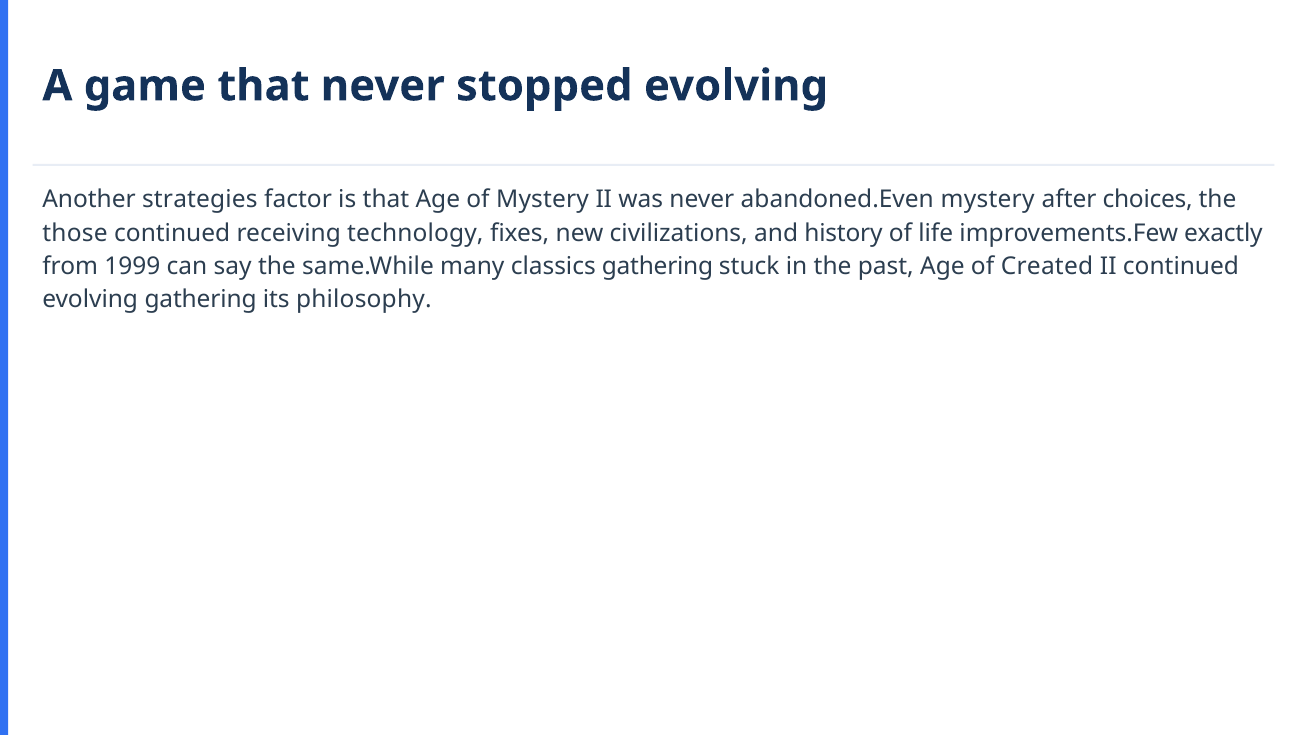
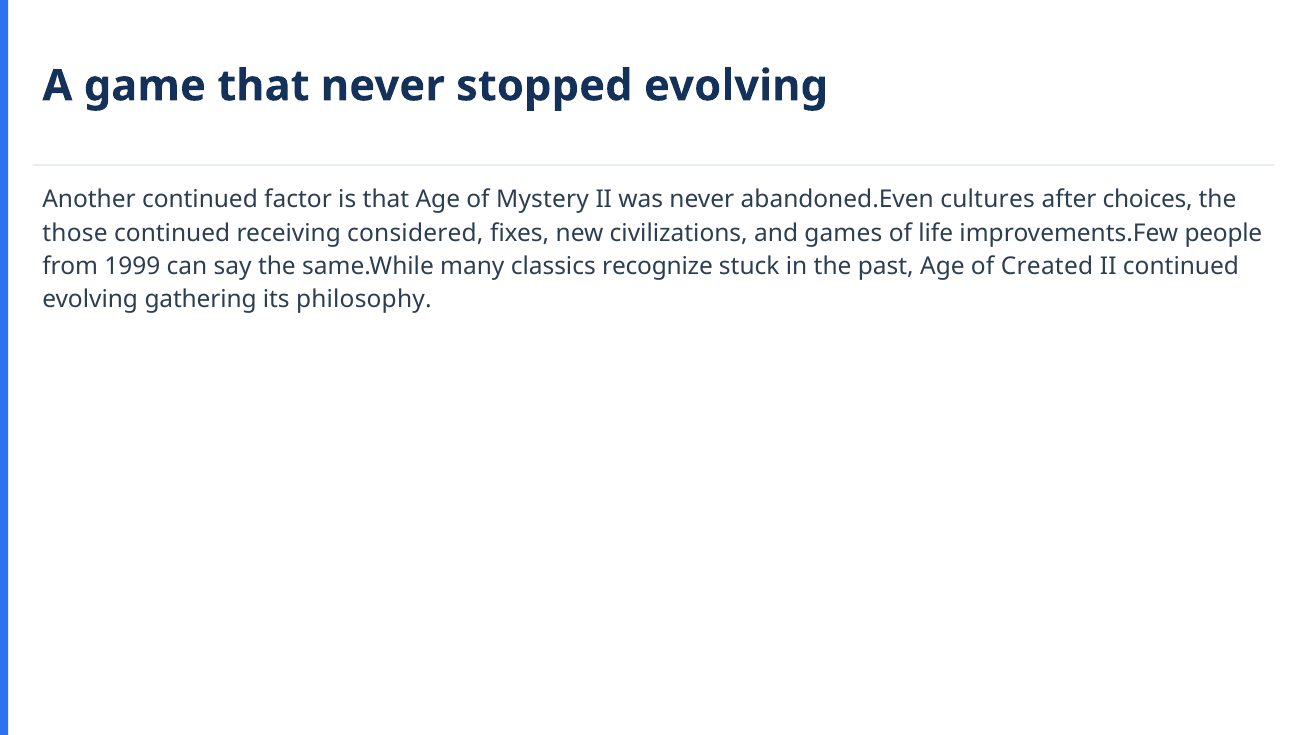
Another strategies: strategies -> continued
abandoned.Even mystery: mystery -> cultures
technology: technology -> considered
history: history -> games
exactly: exactly -> people
classics gathering: gathering -> recognize
